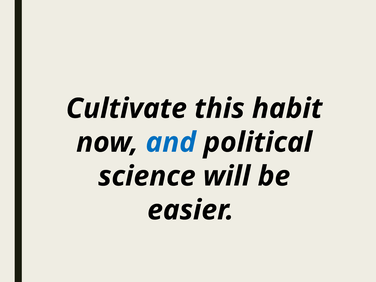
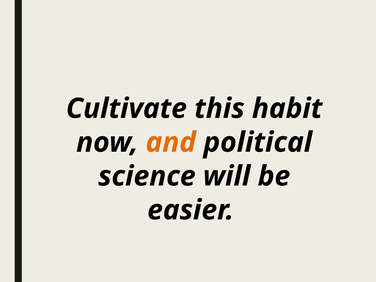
and colour: blue -> orange
